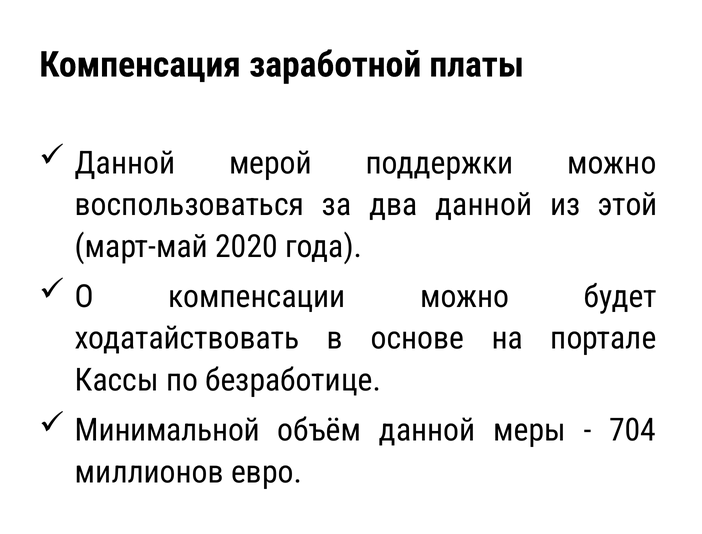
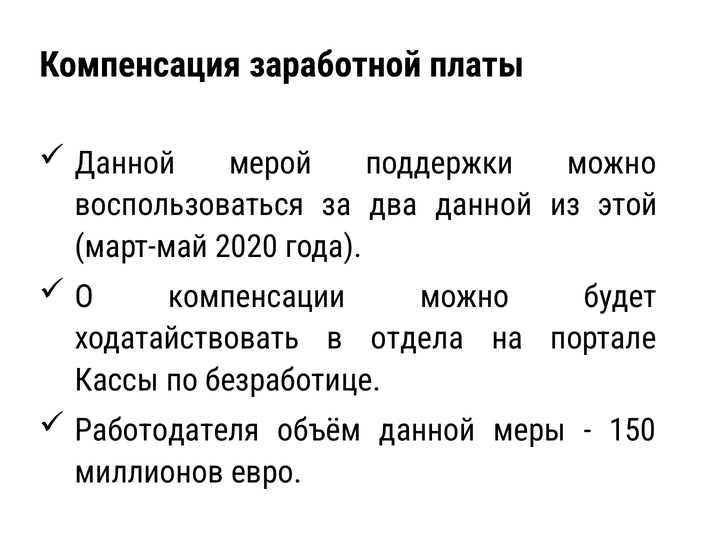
основе: основе -> отдела
Минимальной: Минимальной -> Работодателя
704: 704 -> 150
